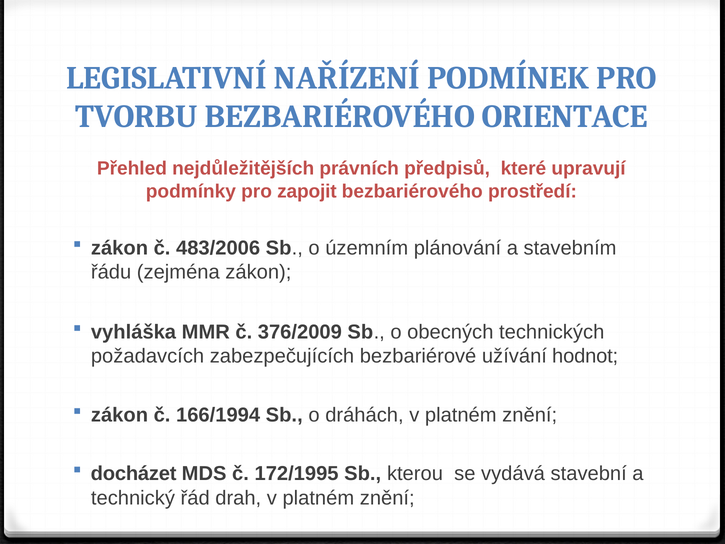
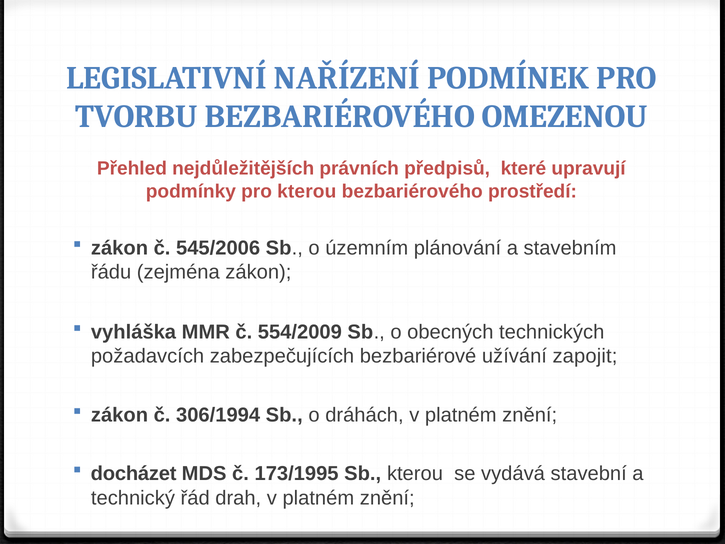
ORIENTACE: ORIENTACE -> OMEZENOU
pro zapojit: zapojit -> kterou
483/2006: 483/2006 -> 545/2006
376/2009: 376/2009 -> 554/2009
hodnot: hodnot -> zapojit
166/1994: 166/1994 -> 306/1994
172/1995: 172/1995 -> 173/1995
